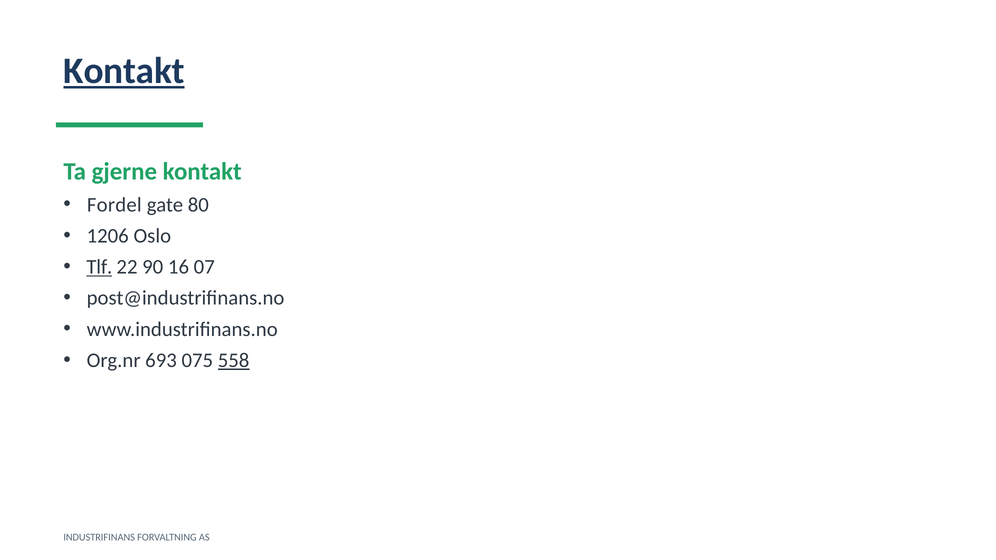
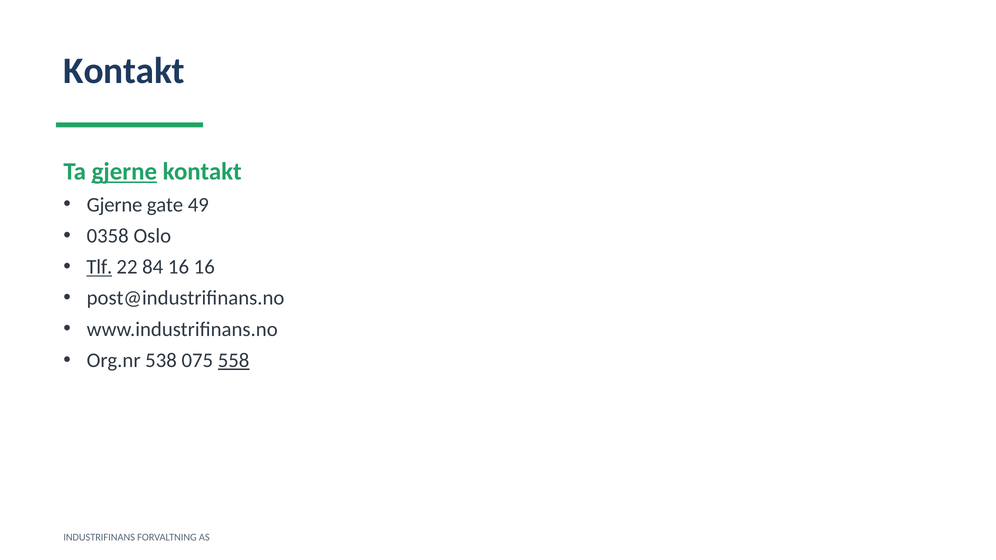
Kontakt at (124, 71) underline: present -> none
gjerne at (124, 171) underline: none -> present
Fordel at (114, 205): Fordel -> Gjerne
80: 80 -> 49
1206: 1206 -> 0358
90: 90 -> 84
16 07: 07 -> 16
693: 693 -> 538
